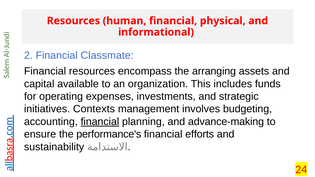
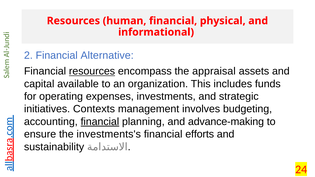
Classmate: Classmate -> Alternative
resources at (92, 71) underline: none -> present
arranging: arranging -> appraisal
performance's: performance's -> investments's
